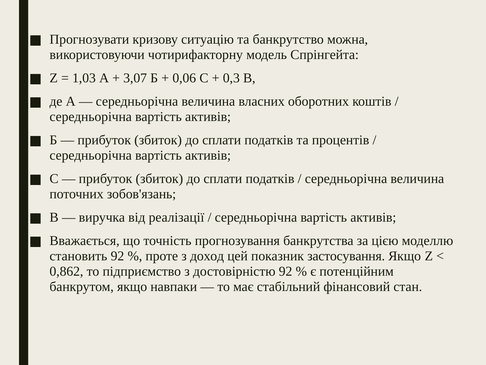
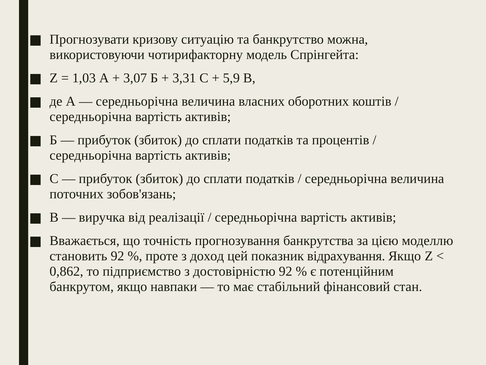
0,06: 0,06 -> 3,31
0,3: 0,3 -> 5,9
застосування: застосування -> відрахування
